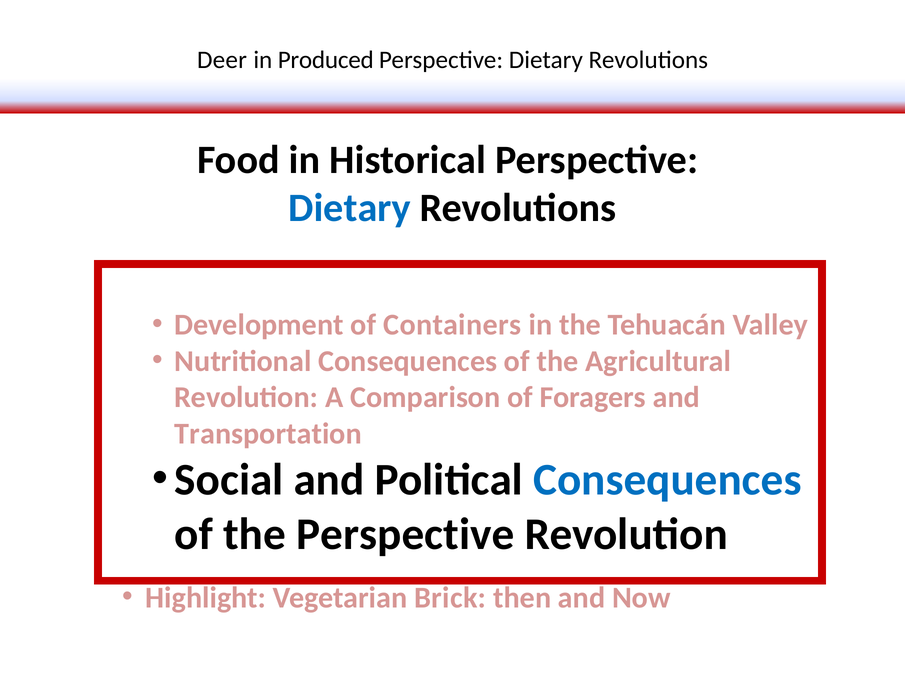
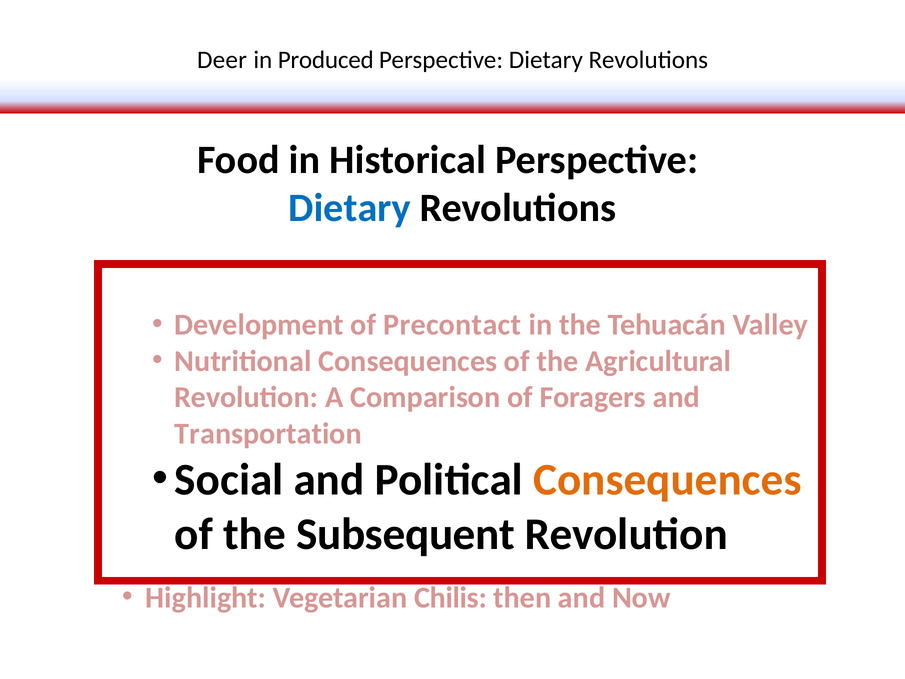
Containers: Containers -> Precontact
Consequences at (667, 480) colour: blue -> orange
the Perspective: Perspective -> Subsequent
Brick: Brick -> Chilis
